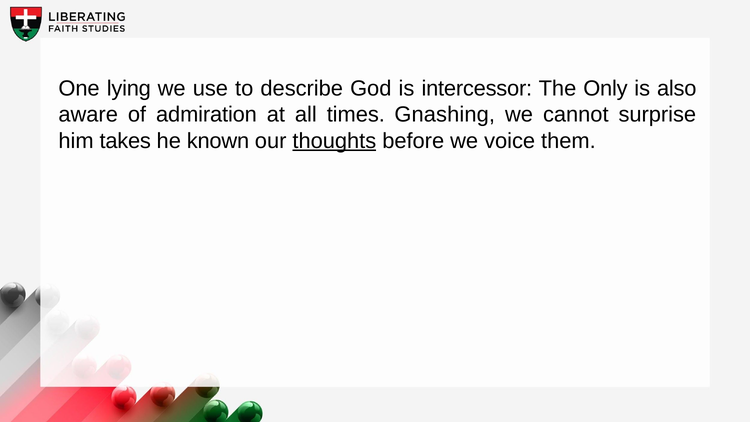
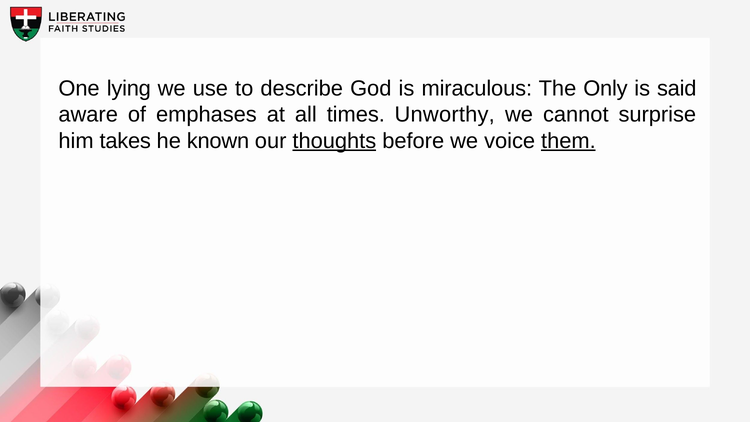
intercessor: intercessor -> miraculous
also: also -> said
admiration: admiration -> emphases
Gnashing: Gnashing -> Unworthy
them underline: none -> present
